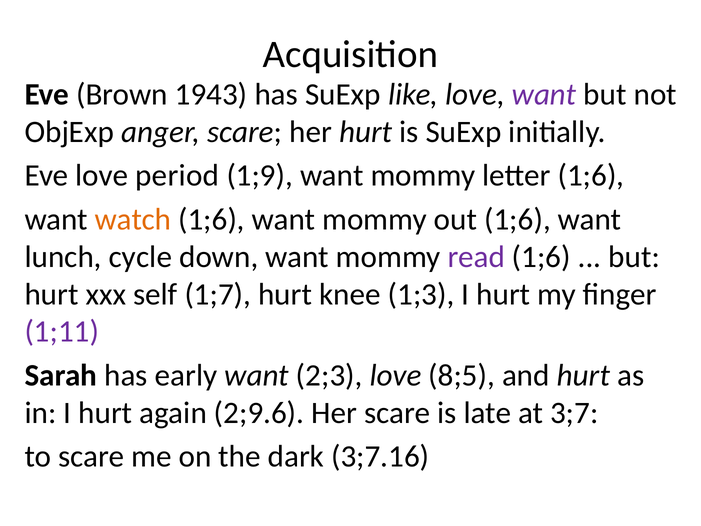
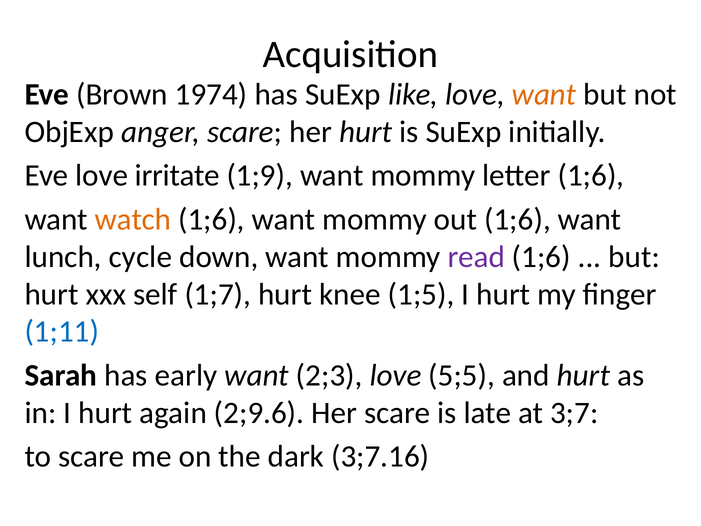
1943: 1943 -> 1974
want at (544, 95) colour: purple -> orange
period: period -> irritate
1;3: 1;3 -> 1;5
1;11 colour: purple -> blue
8;5: 8;5 -> 5;5
